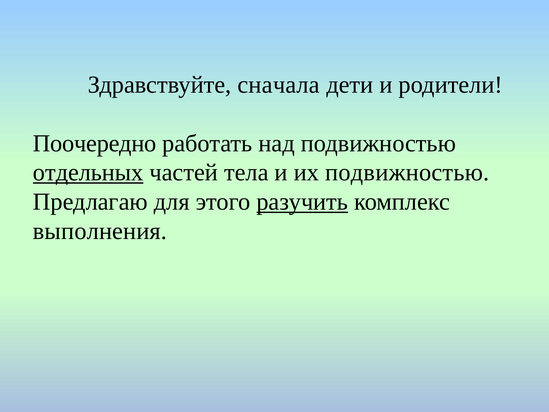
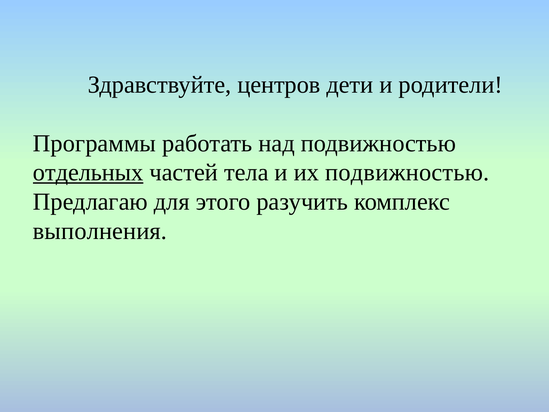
сначала: сначала -> центров
Поочередно: Поочередно -> Программы
разучить underline: present -> none
